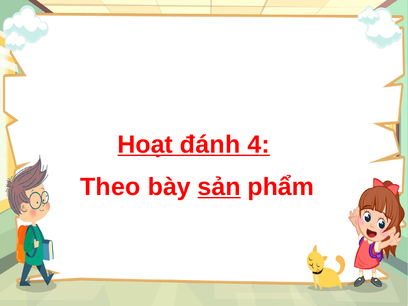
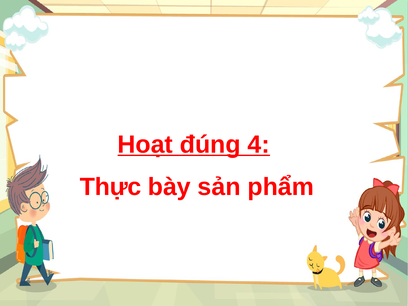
đánh: đánh -> đúng
Theo: Theo -> Thực
sản underline: present -> none
